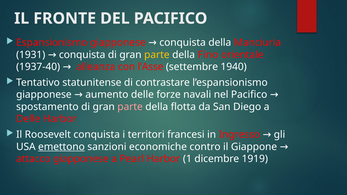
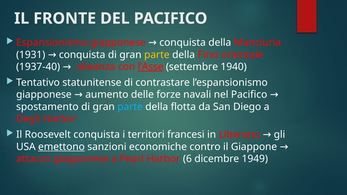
l’Asse underline: none -> present
parte at (130, 107) colour: pink -> light blue
Delle at (28, 119): Delle -> Degli
Ingresso: Ingresso -> Liberano
1: 1 -> 6
1919: 1919 -> 1949
